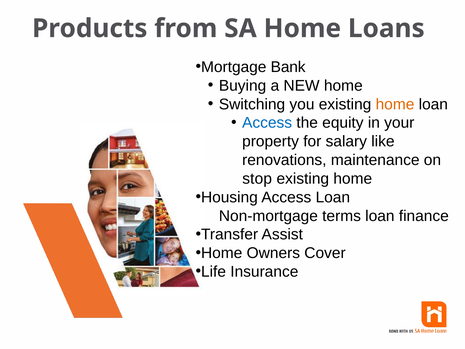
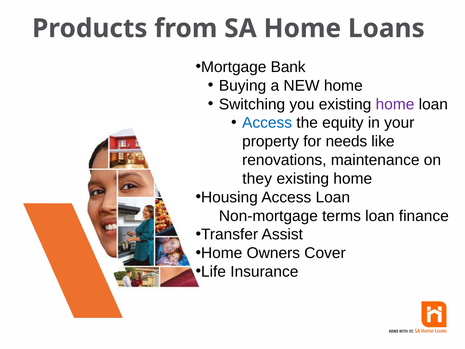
home at (395, 104) colour: orange -> purple
salary: salary -> needs
stop: stop -> they
